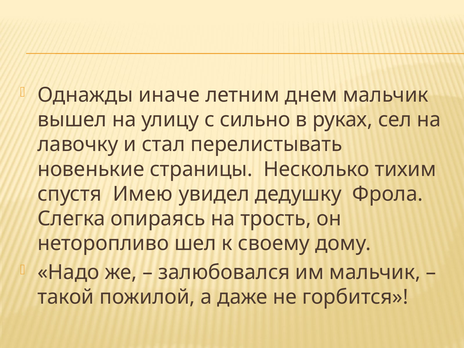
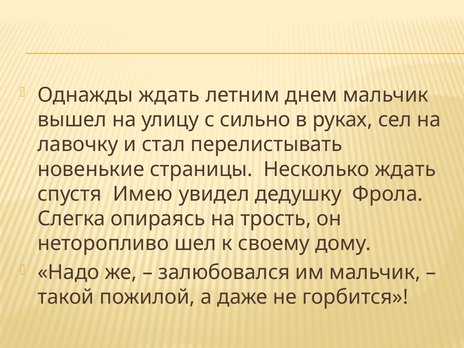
Однажды иначе: иначе -> ждать
Несколько тихим: тихим -> ждать
